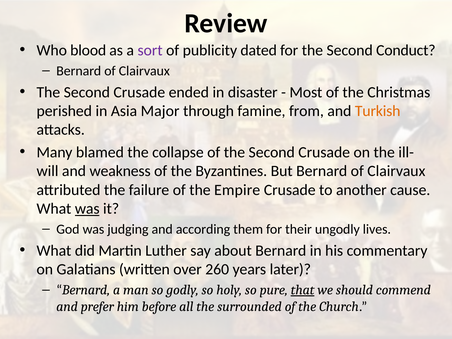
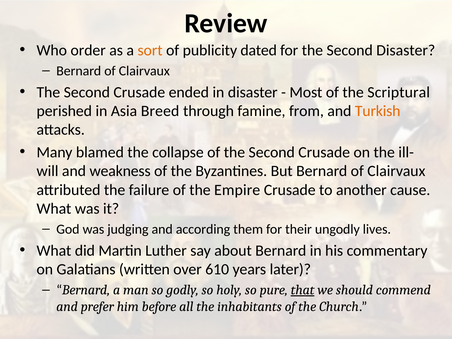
blood: blood -> order
sort colour: purple -> orange
Second Conduct: Conduct -> Disaster
Christmas: Christmas -> Scriptural
Major: Major -> Breed
was at (87, 209) underline: present -> none
260: 260 -> 610
surrounded: surrounded -> inhabitants
